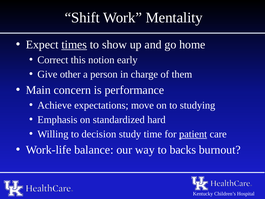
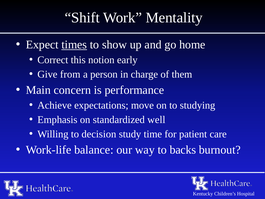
other: other -> from
hard: hard -> well
patient underline: present -> none
